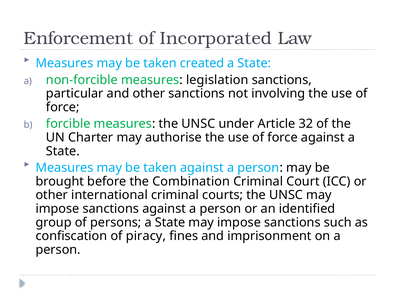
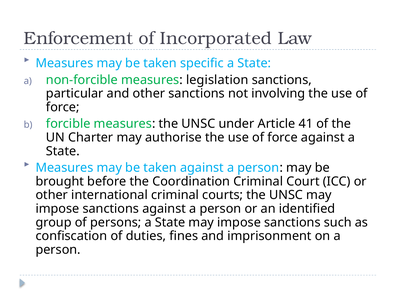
created: created -> specific
32: 32 -> 41
Combination: Combination -> Coordination
piracy: piracy -> duties
